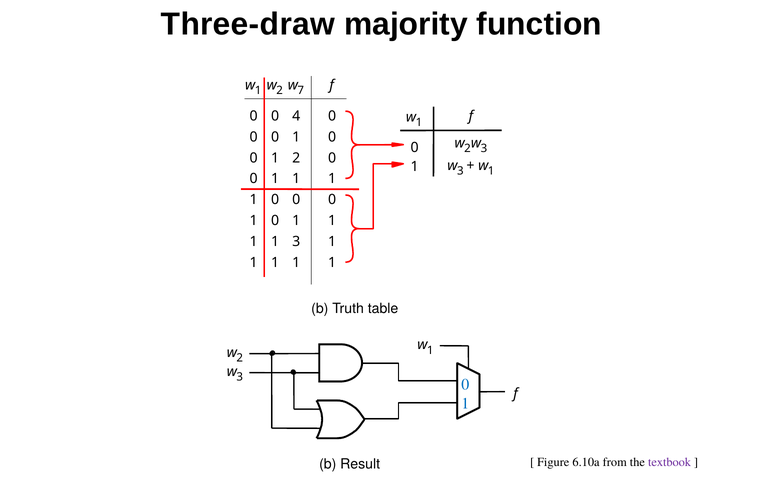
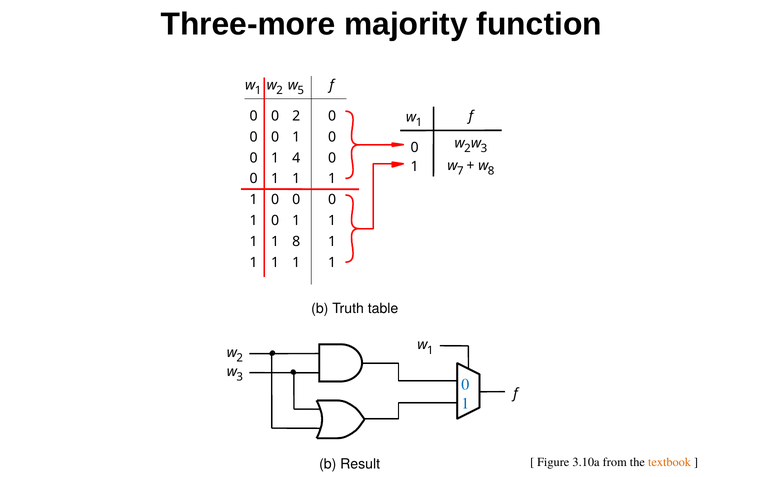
Three-draw: Three-draw -> Three-more
7: 7 -> 5
0 4: 4 -> 2
1 2: 2 -> 4
3 at (460, 171): 3 -> 7
1 at (491, 171): 1 -> 8
1 3: 3 -> 8
6.10a: 6.10a -> 3.10a
textbook colour: purple -> orange
